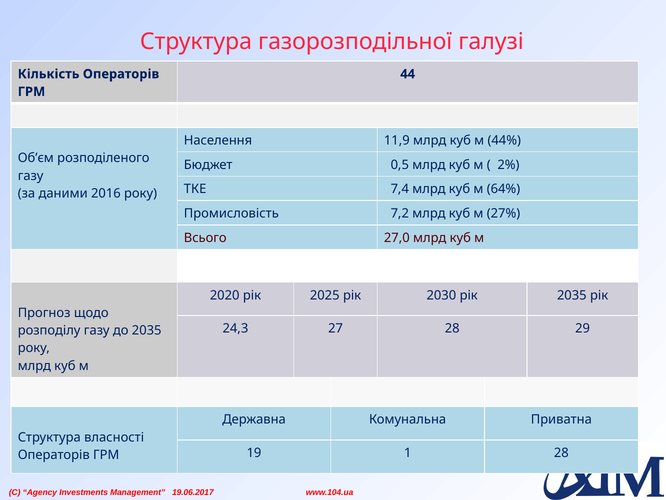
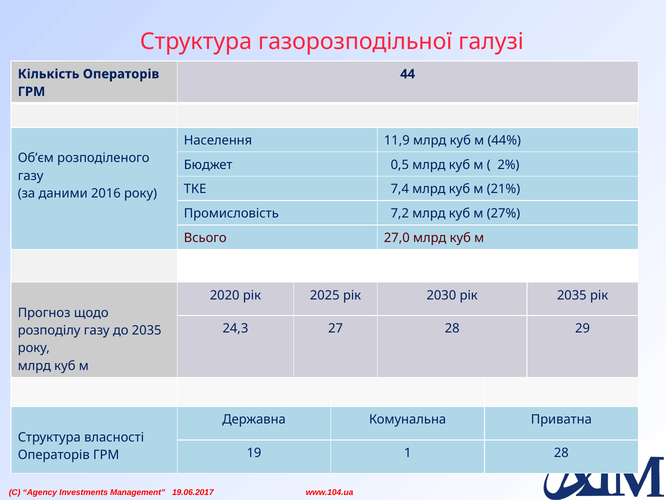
64%: 64% -> 21%
